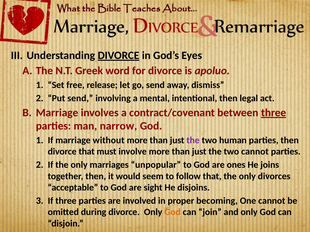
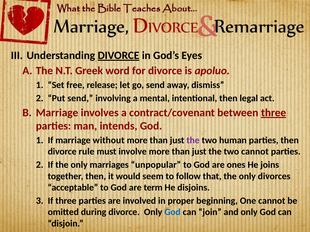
narrow: narrow -> intends
divorce that: that -> rule
sight: sight -> term
becoming: becoming -> beginning
God at (172, 213) colour: orange -> blue
